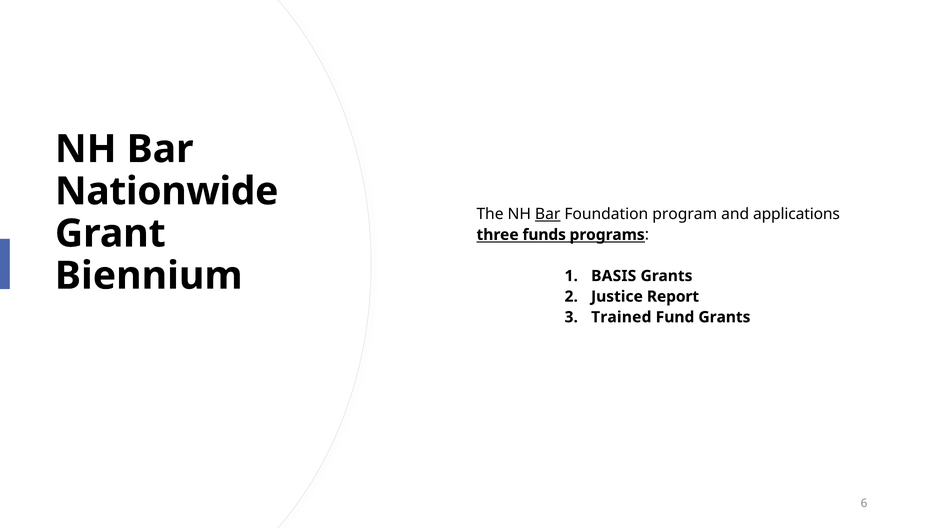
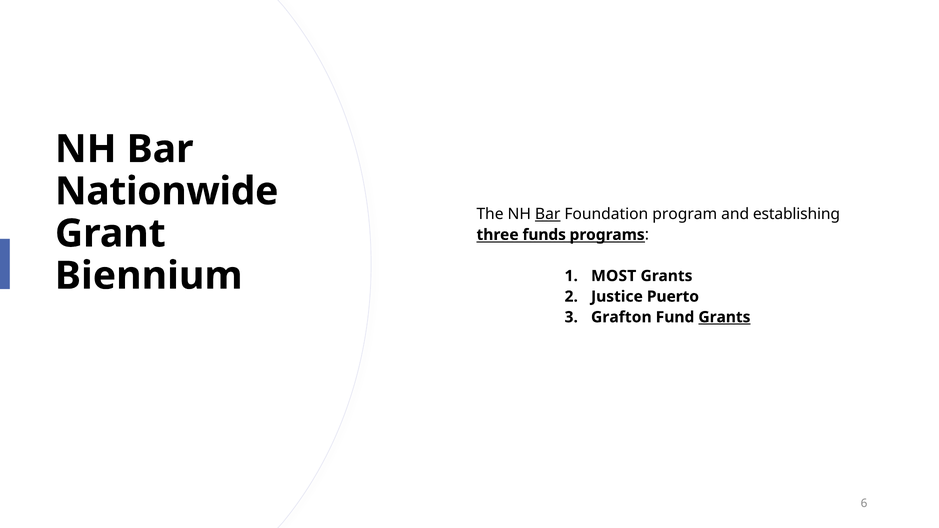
applications: applications -> establishing
BASIS: BASIS -> MOST
Report: Report -> Puerto
Trained: Trained -> Grafton
Grants at (724, 317) underline: none -> present
